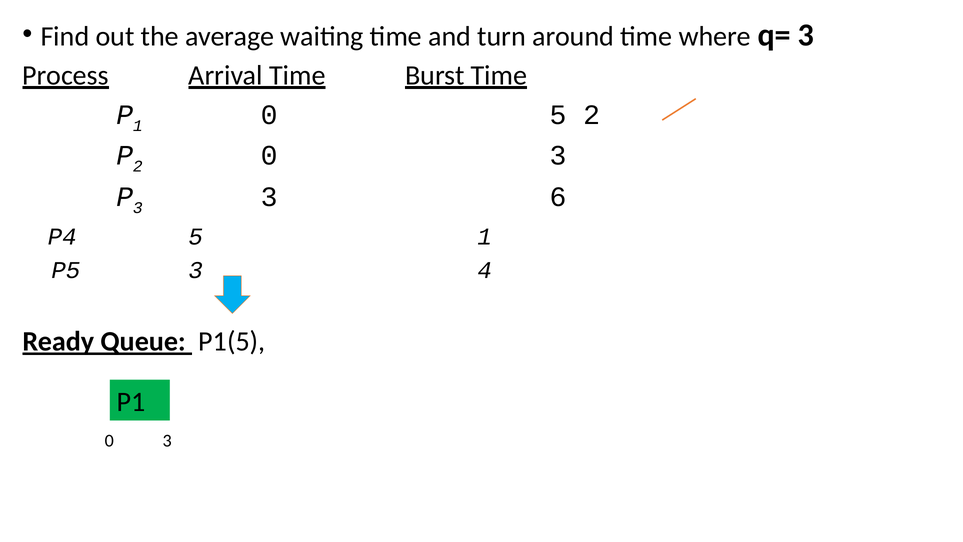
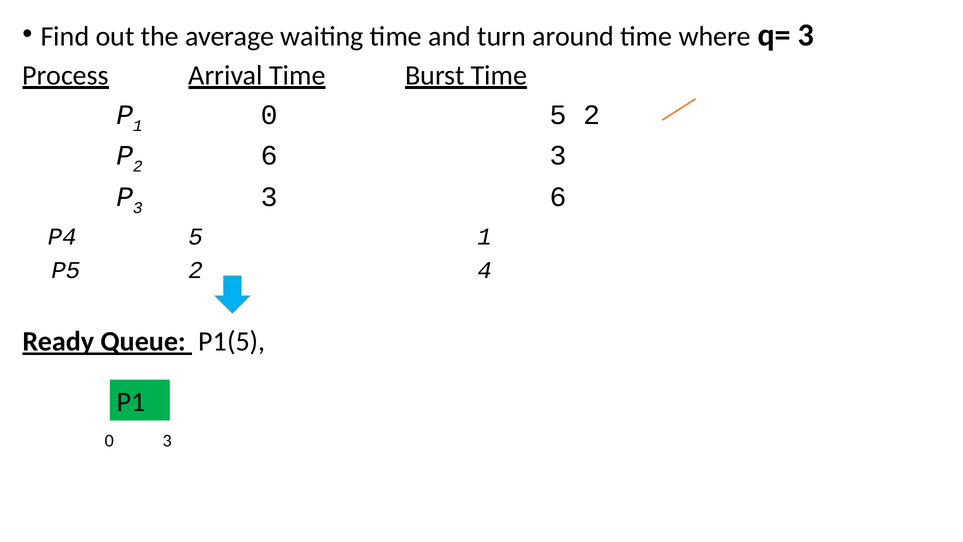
2 0: 0 -> 6
P5 3: 3 -> 2
